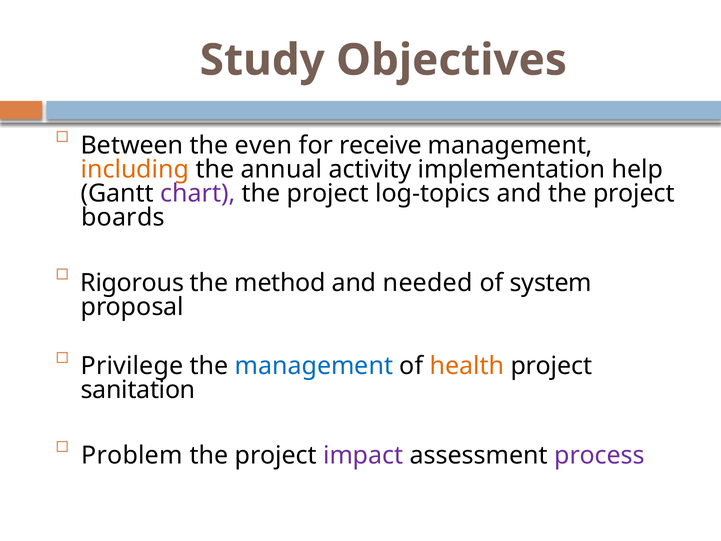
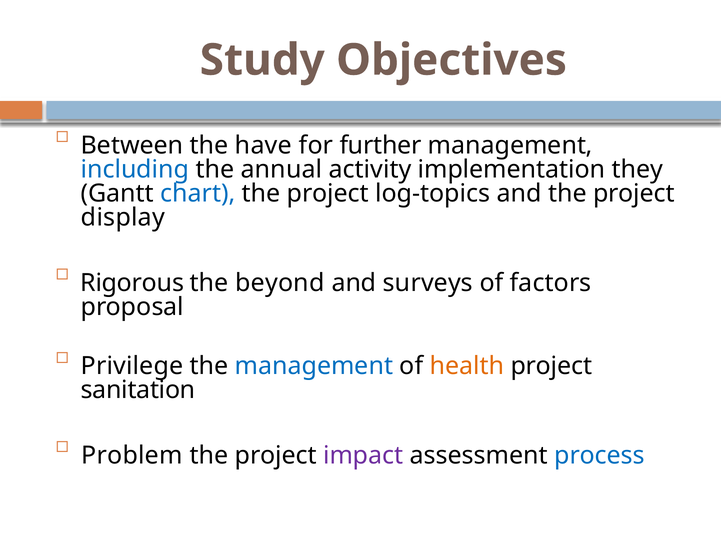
even: even -> have
receive: receive -> further
including colour: orange -> blue
help: help -> they
chart colour: purple -> blue
boards: boards -> display
method: method -> beyond
needed: needed -> surveys
system: system -> factors
process colour: purple -> blue
